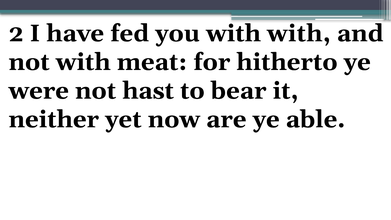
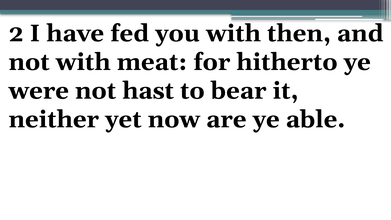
with with: with -> then
